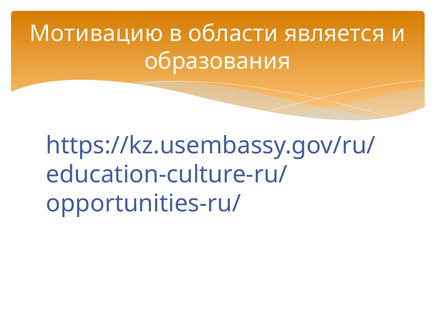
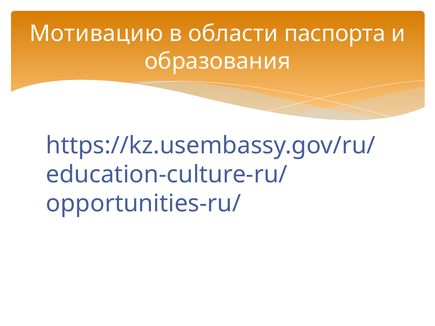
является: является -> паспорта
